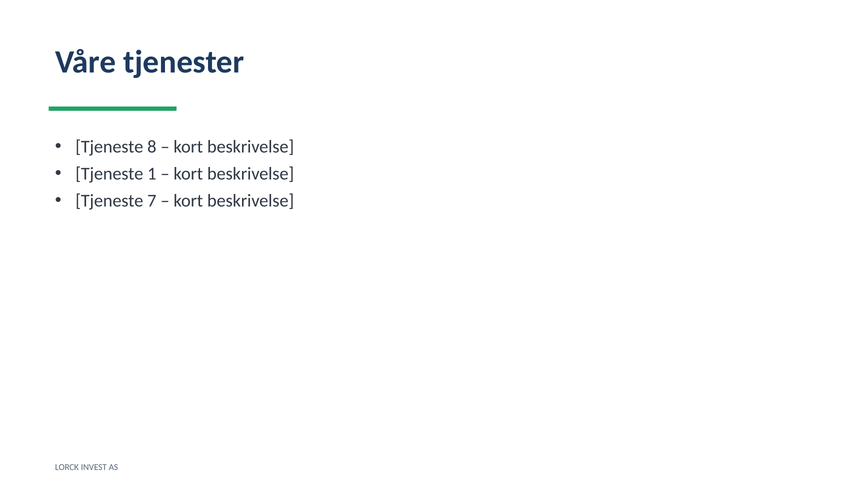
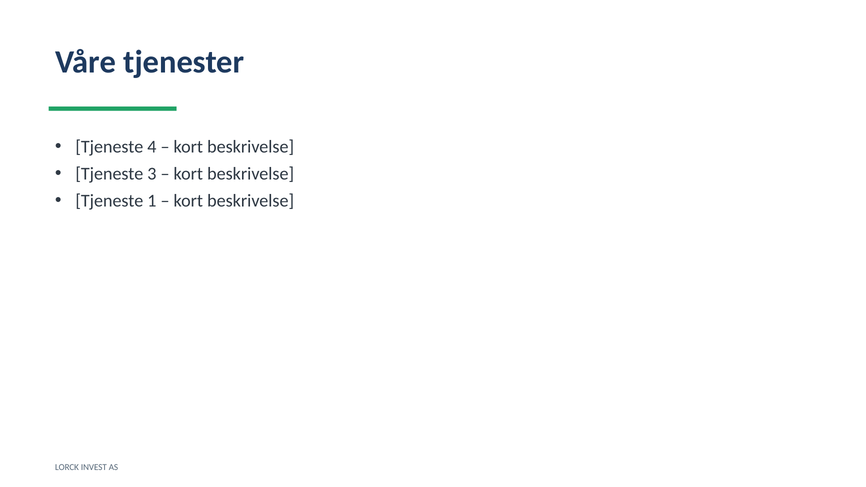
8: 8 -> 4
1: 1 -> 3
7: 7 -> 1
